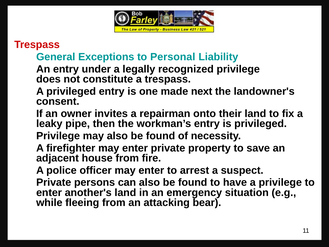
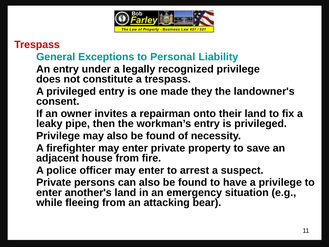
next: next -> they
